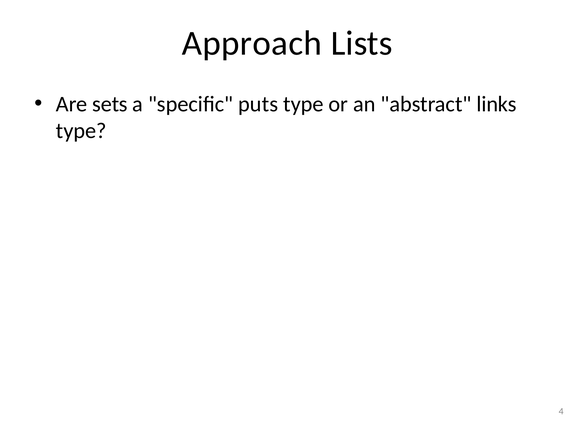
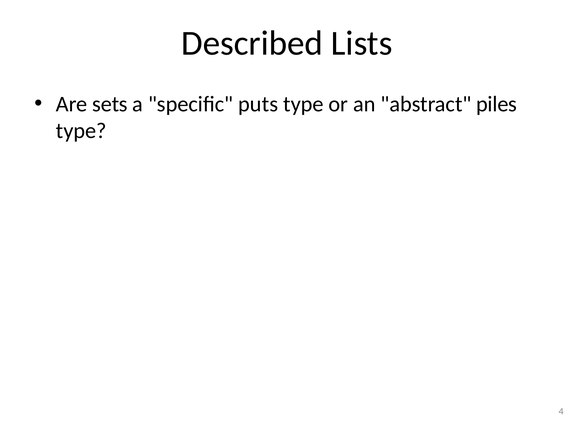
Approach: Approach -> Described
links: links -> piles
